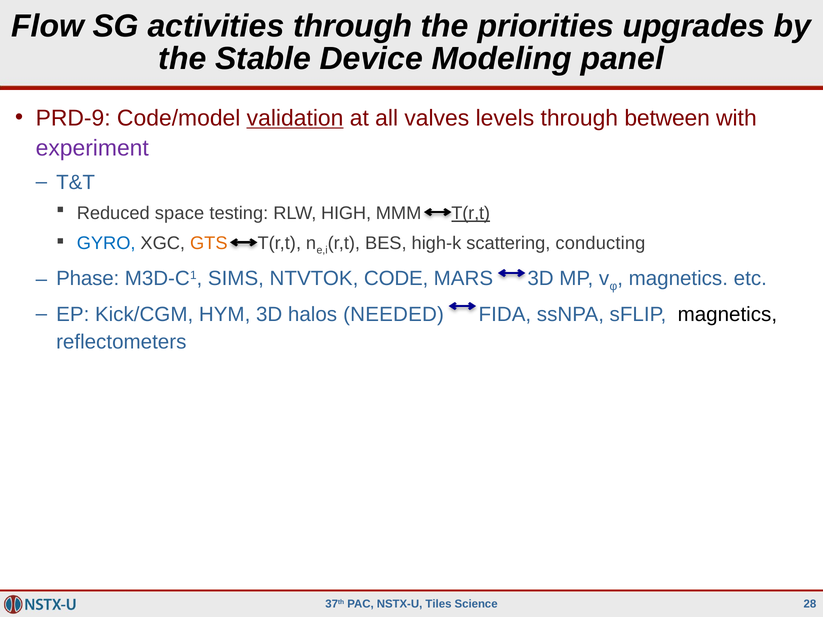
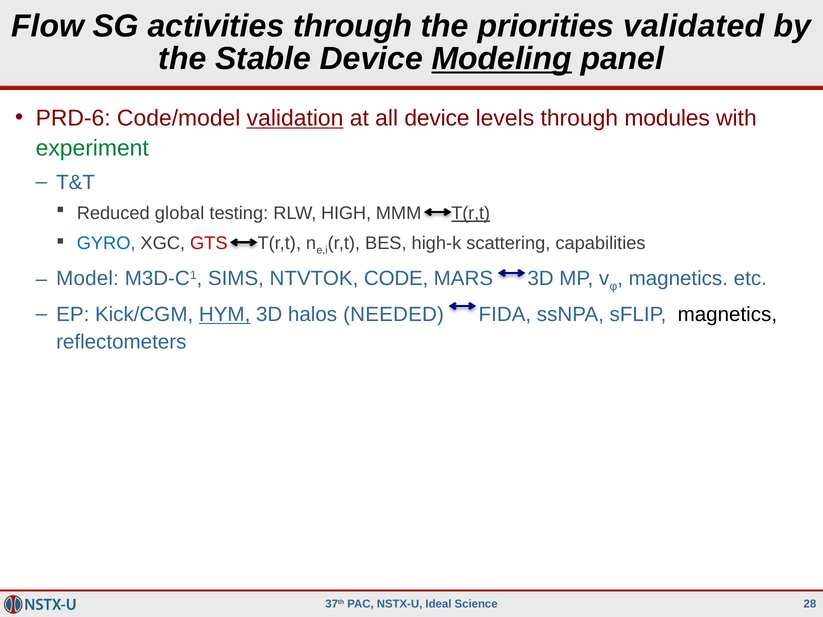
upgrades: upgrades -> validated
Modeling underline: none -> present
PRD-9: PRD-9 -> PRD-6
all valves: valves -> device
between: between -> modules
experiment colour: purple -> green
space: space -> global
GTS colour: orange -> red
conducting: conducting -> capabilities
Phase: Phase -> Model
HYM underline: none -> present
Tiles: Tiles -> Ideal
